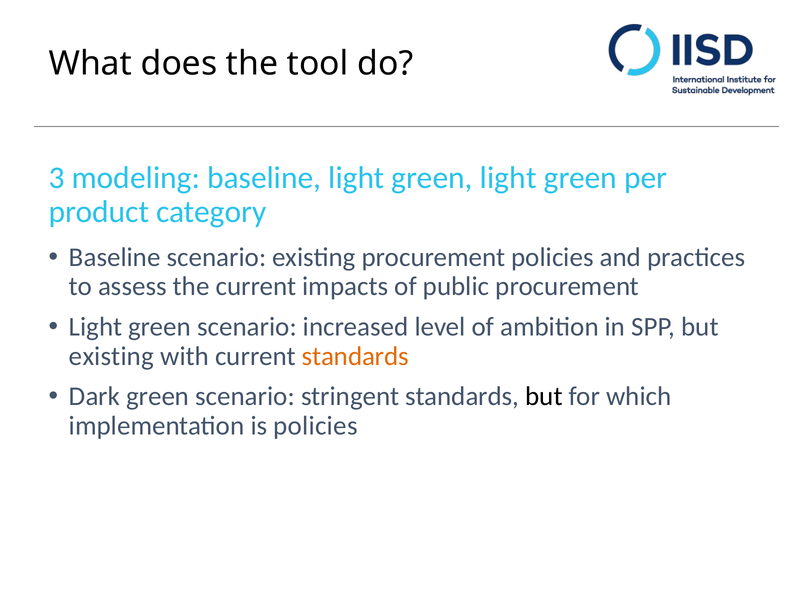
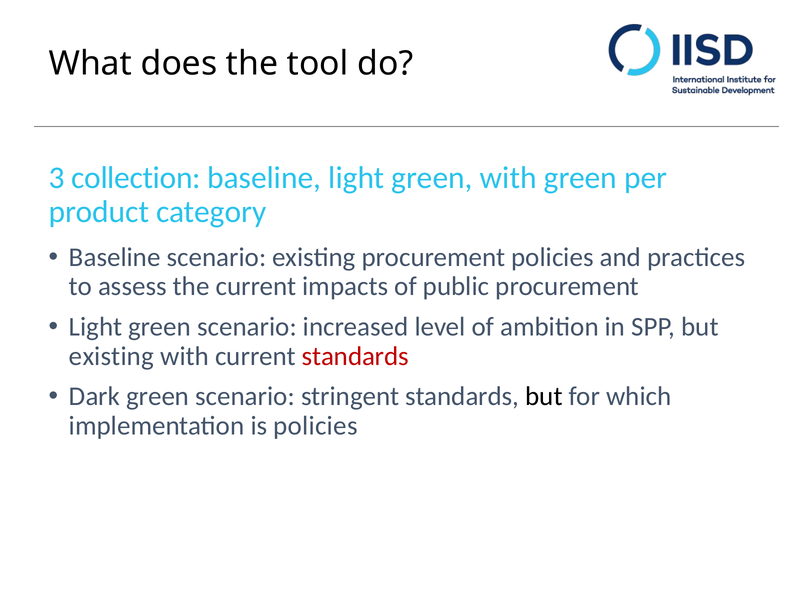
modeling: modeling -> collection
green light: light -> with
standards at (355, 356) colour: orange -> red
